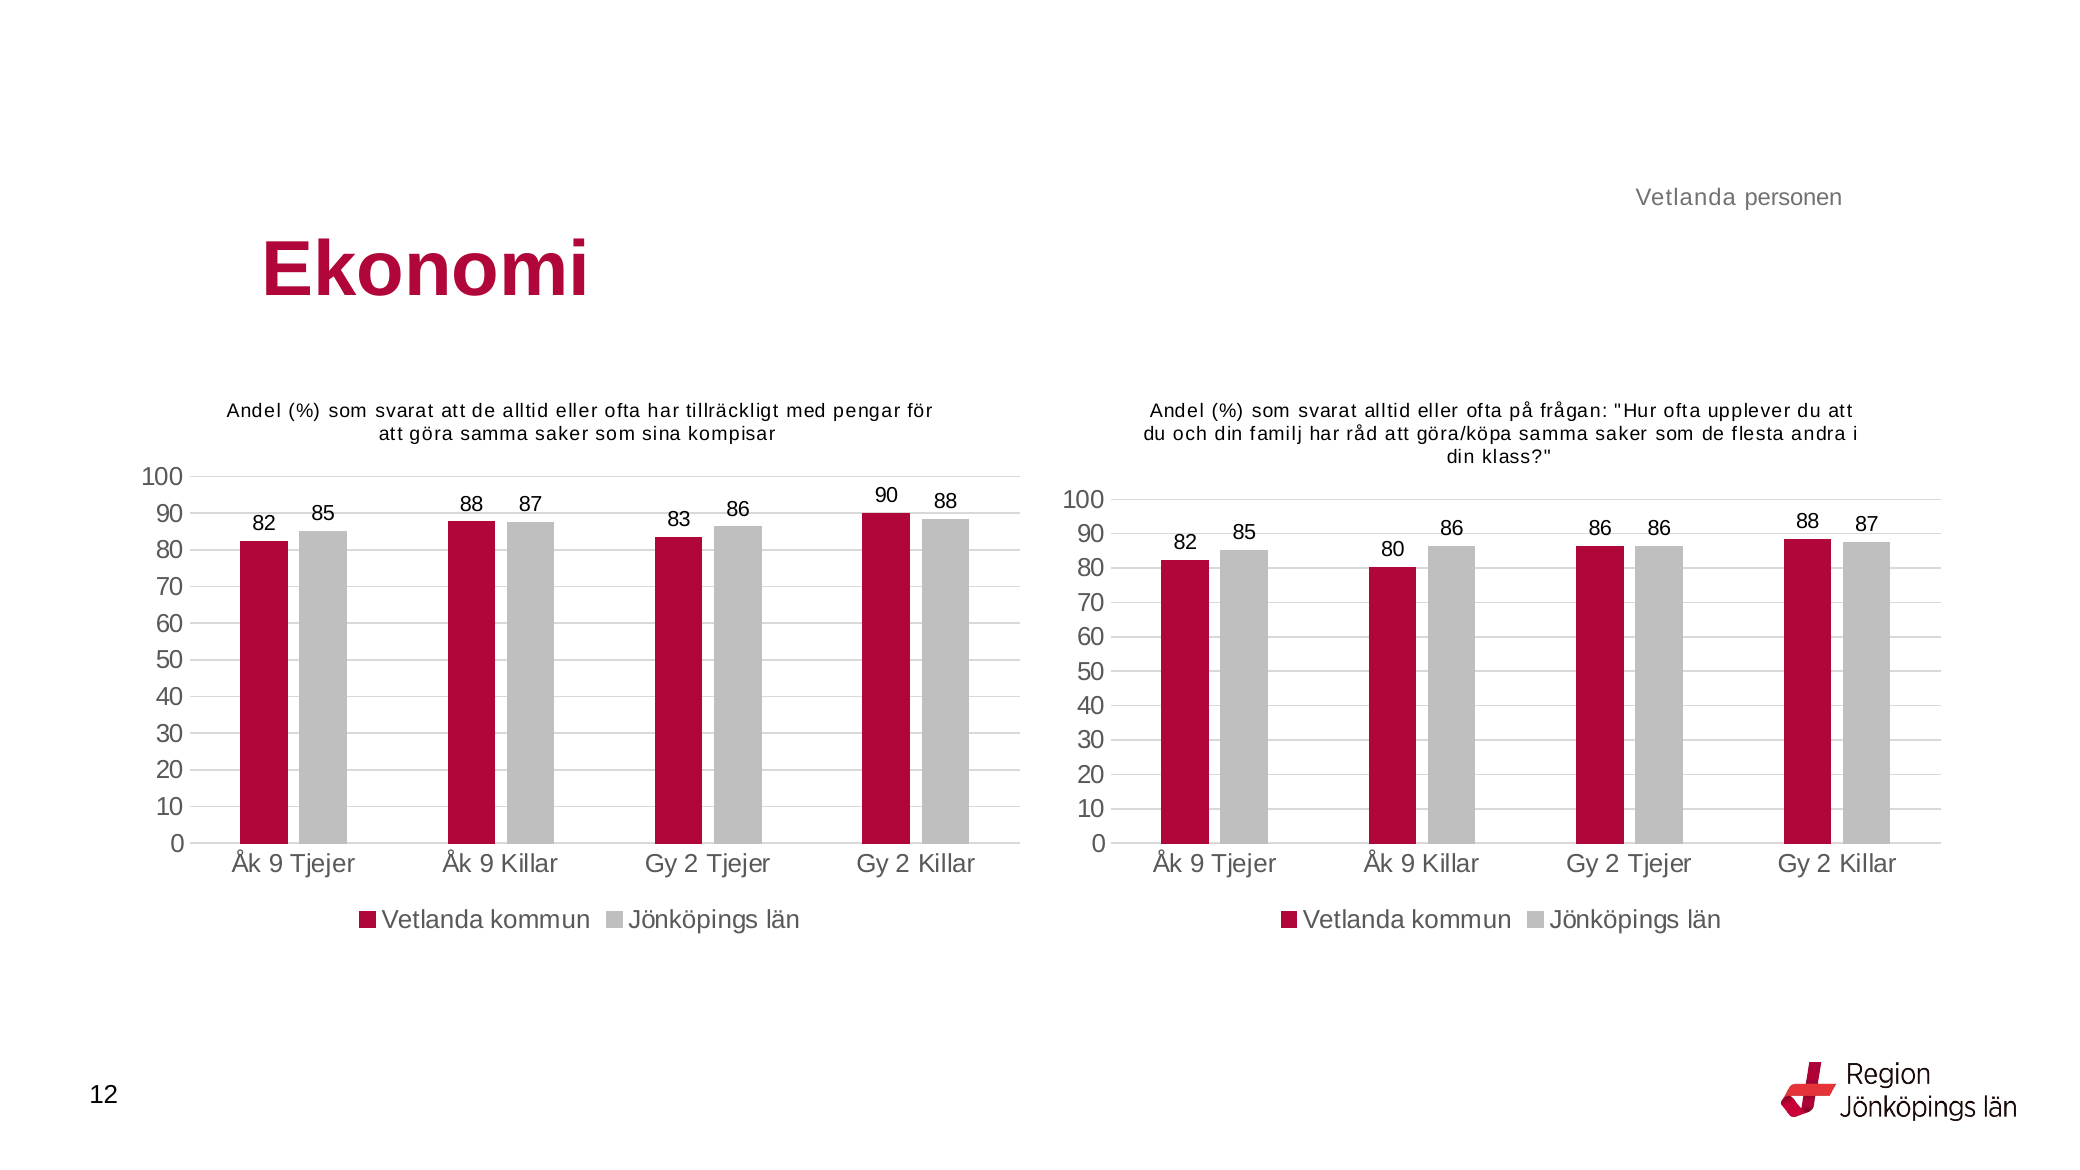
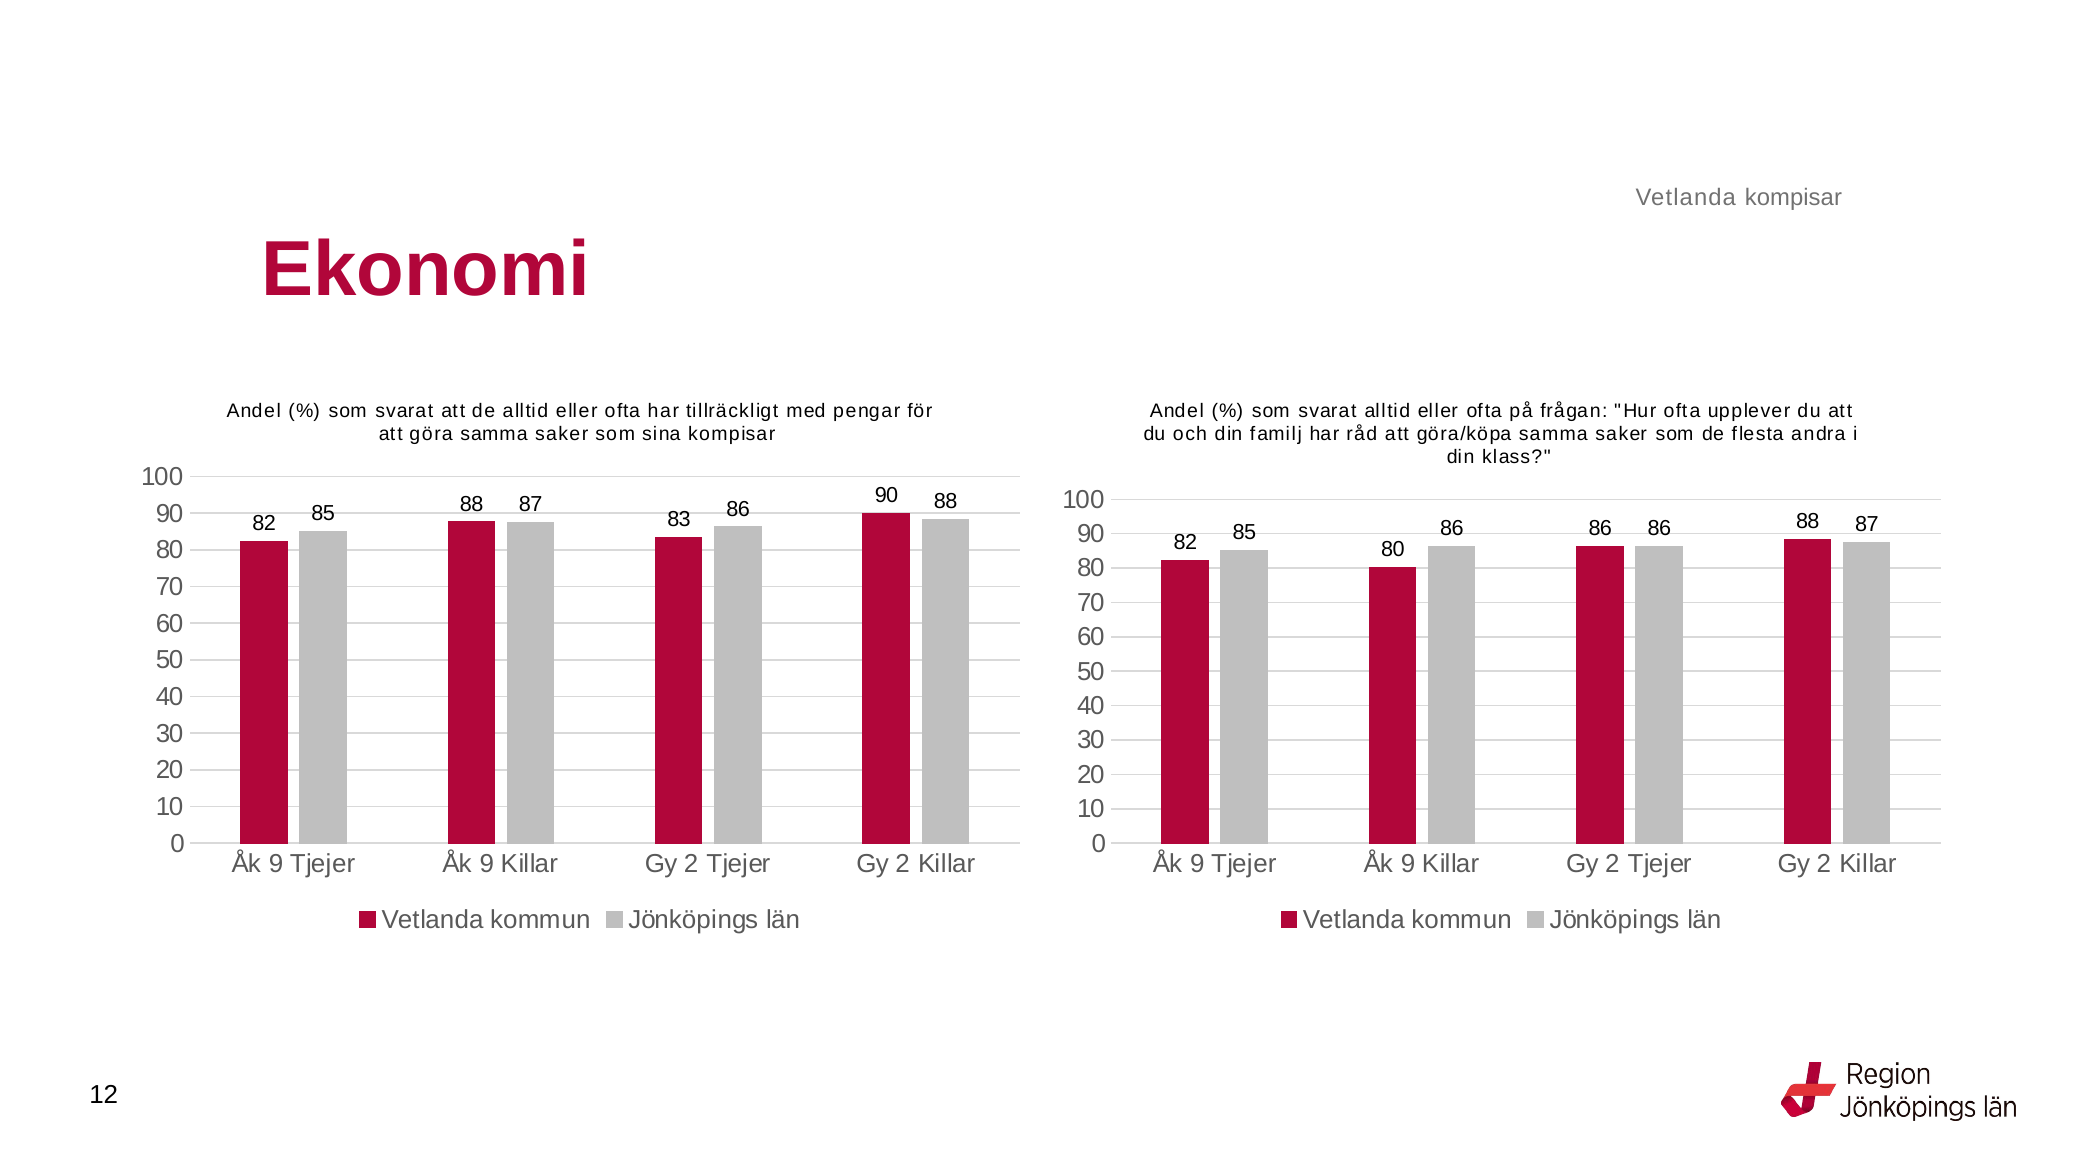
Vetlanda personen: personen -> kompisar
